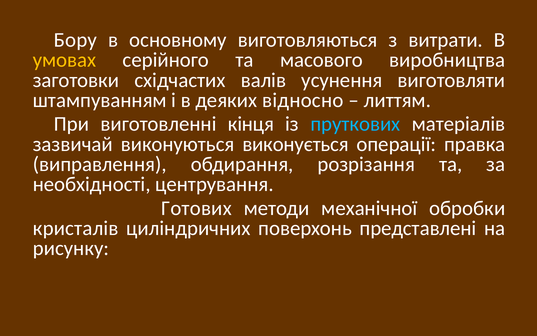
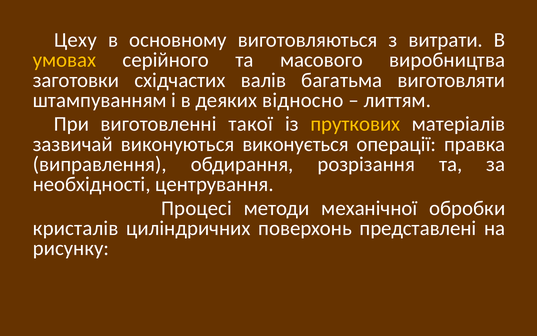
Бору: Бору -> Цеху
усунення: усунення -> багатьма
кінця: кінця -> такої
пруткових colour: light blue -> yellow
Готових: Готових -> Процесі
